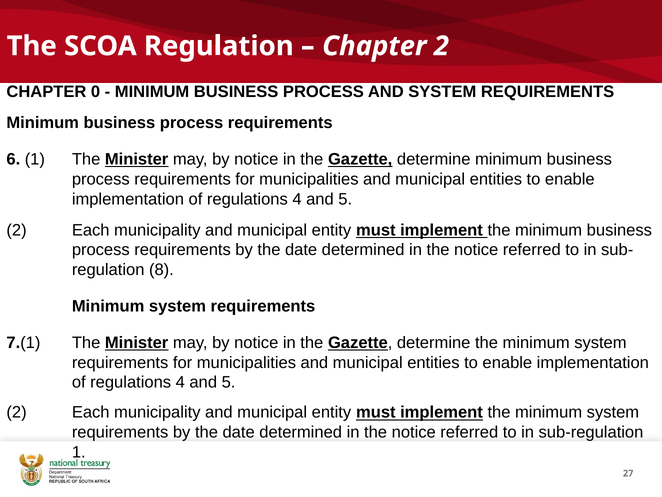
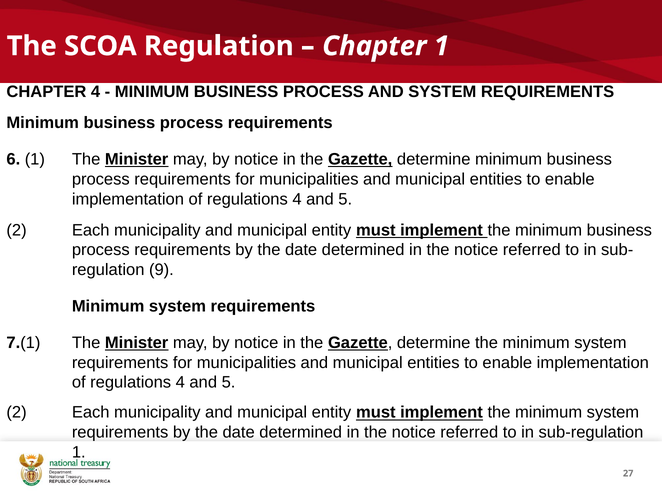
Chapter 2: 2 -> 1
CHAPTER 0: 0 -> 4
8: 8 -> 9
